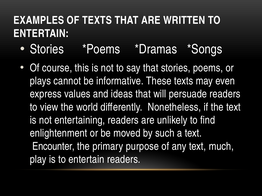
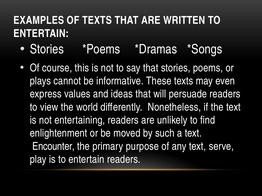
much: much -> serve
